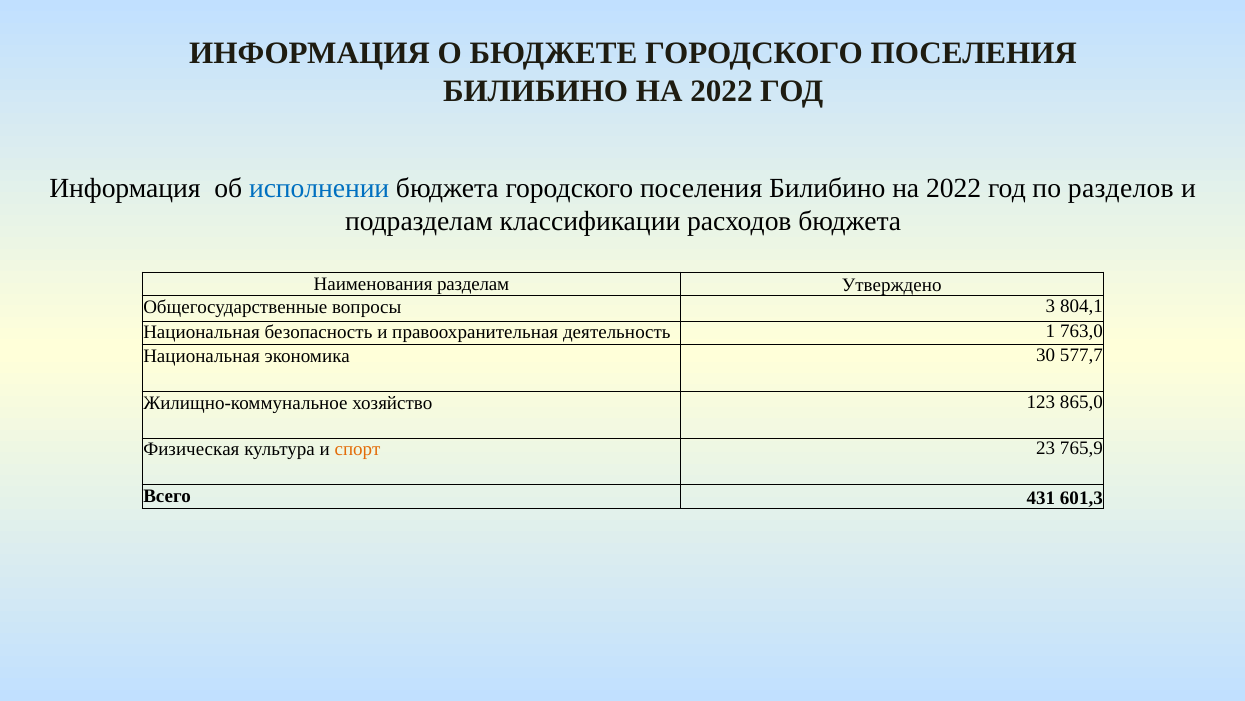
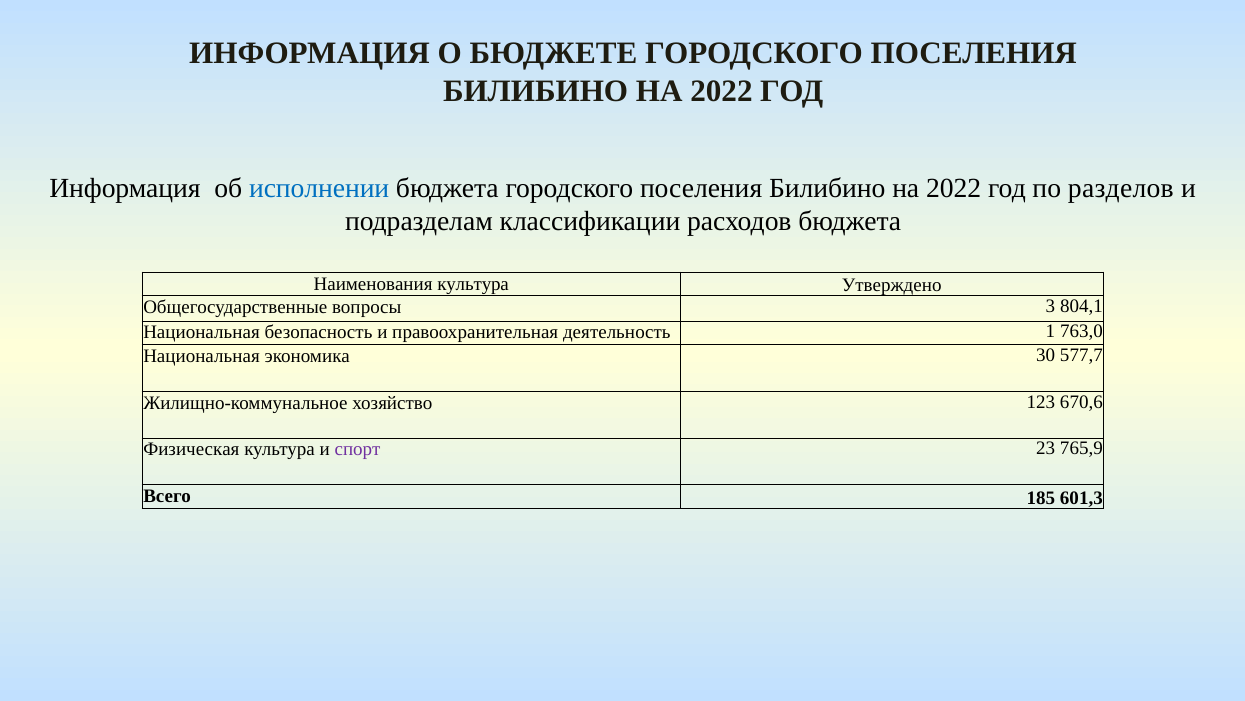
Наименования разделам: разделам -> культура
865,0: 865,0 -> 670,6
спорт colour: orange -> purple
431: 431 -> 185
